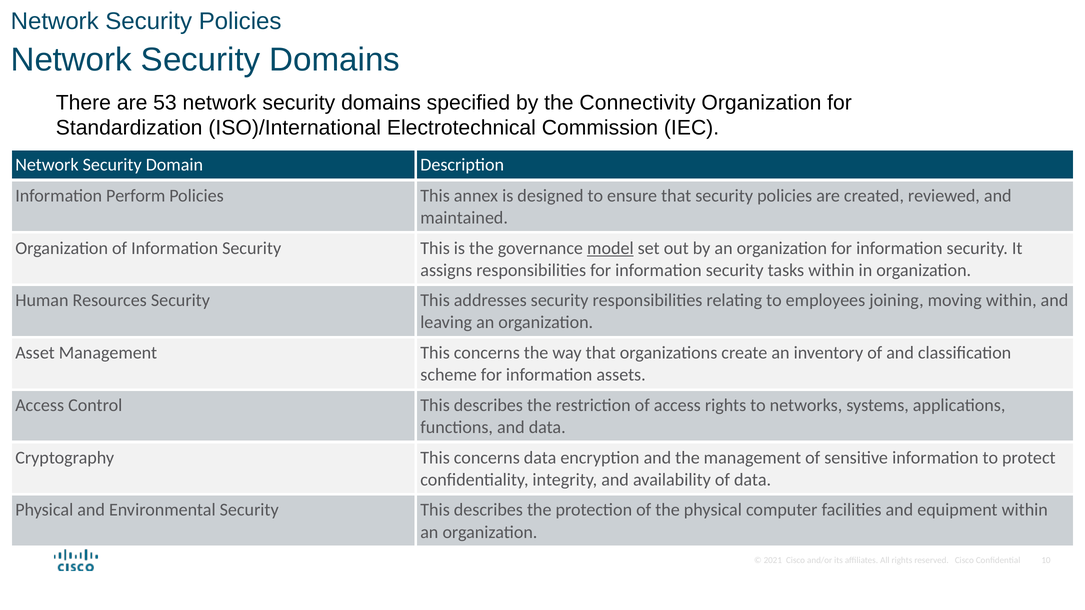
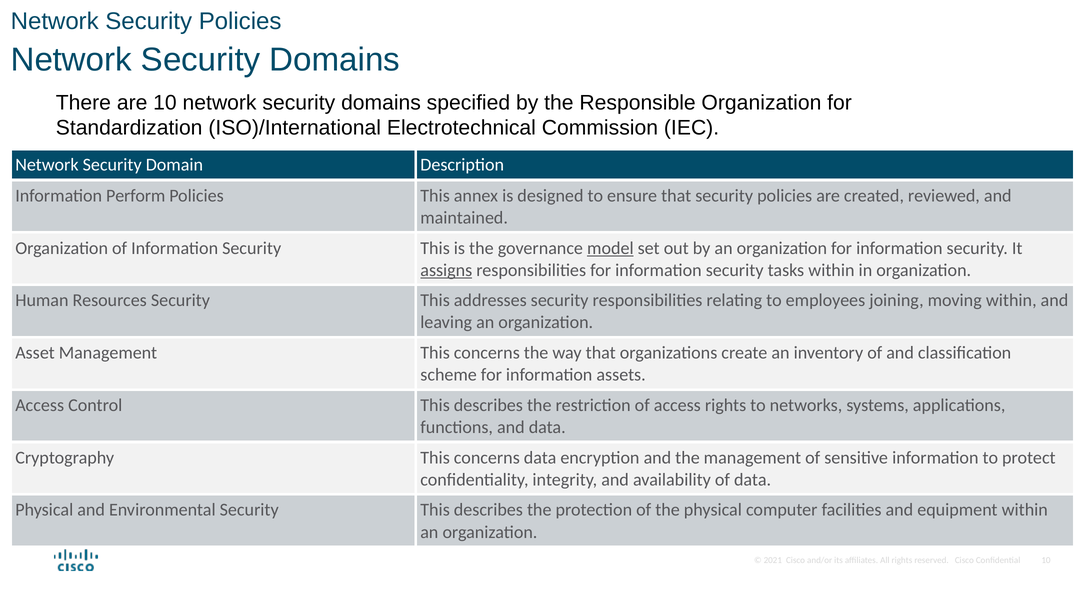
are 53: 53 -> 10
Connectivity: Connectivity -> Responsible
assigns underline: none -> present
